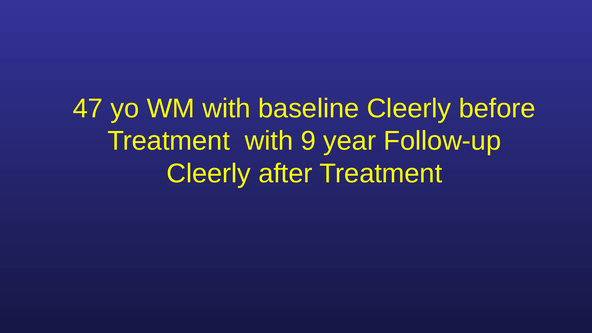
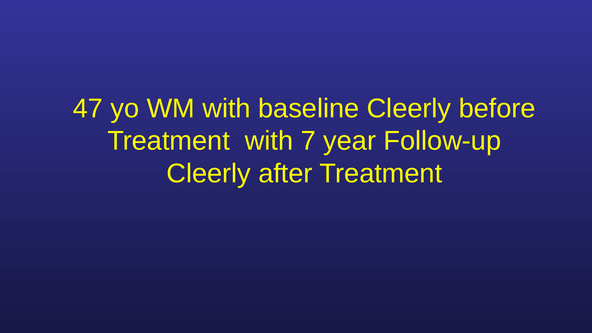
9: 9 -> 7
